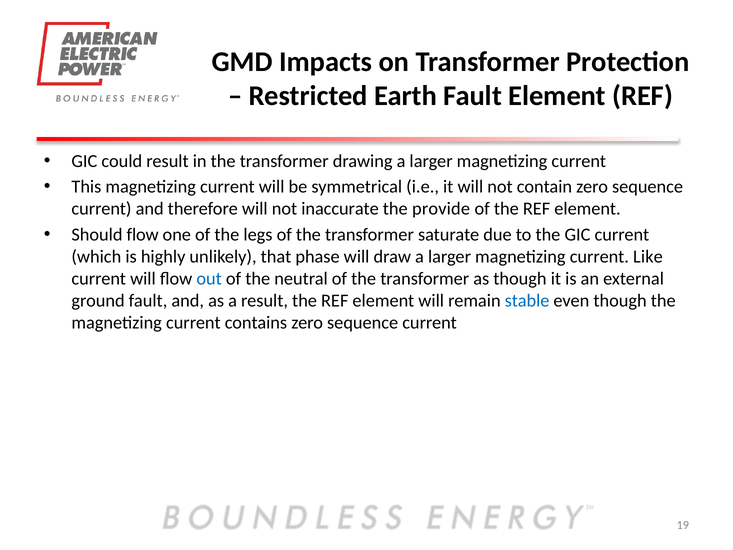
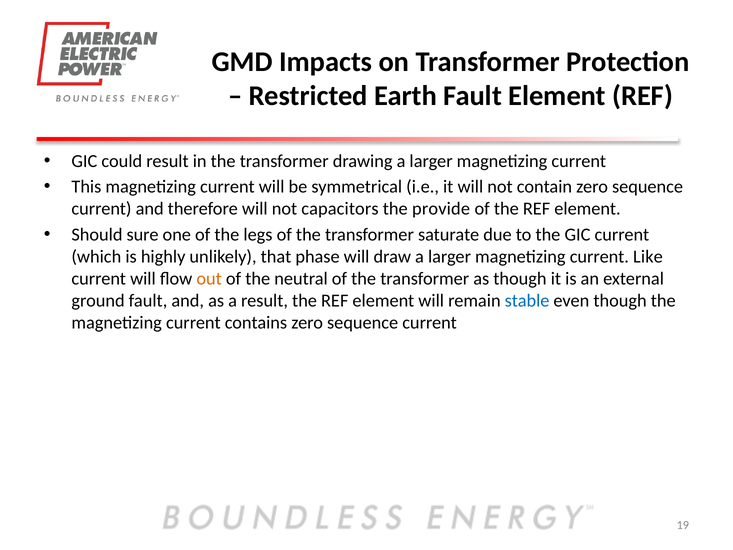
inaccurate: inaccurate -> capacitors
Should flow: flow -> sure
out colour: blue -> orange
